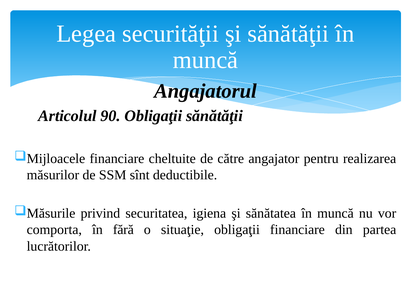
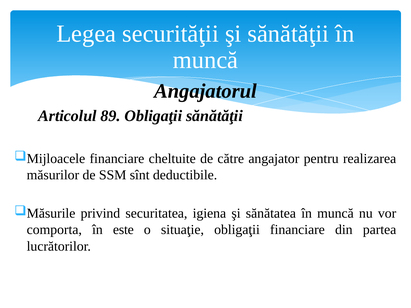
90: 90 -> 89
fără: fără -> este
